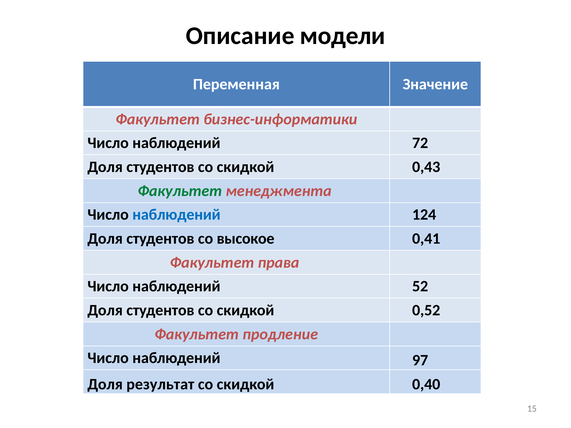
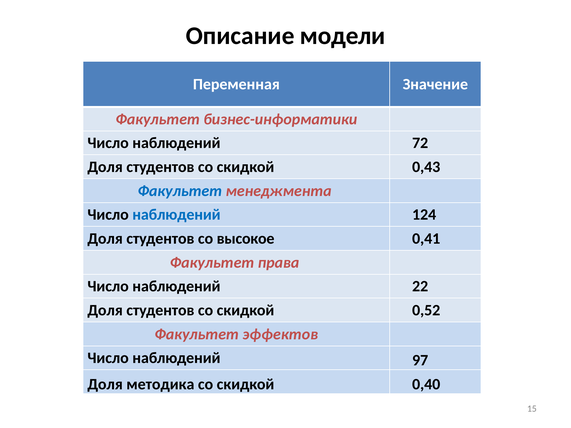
Факультет at (180, 191) colour: green -> blue
52: 52 -> 22
продление: продление -> эффектов
результат: результат -> методика
